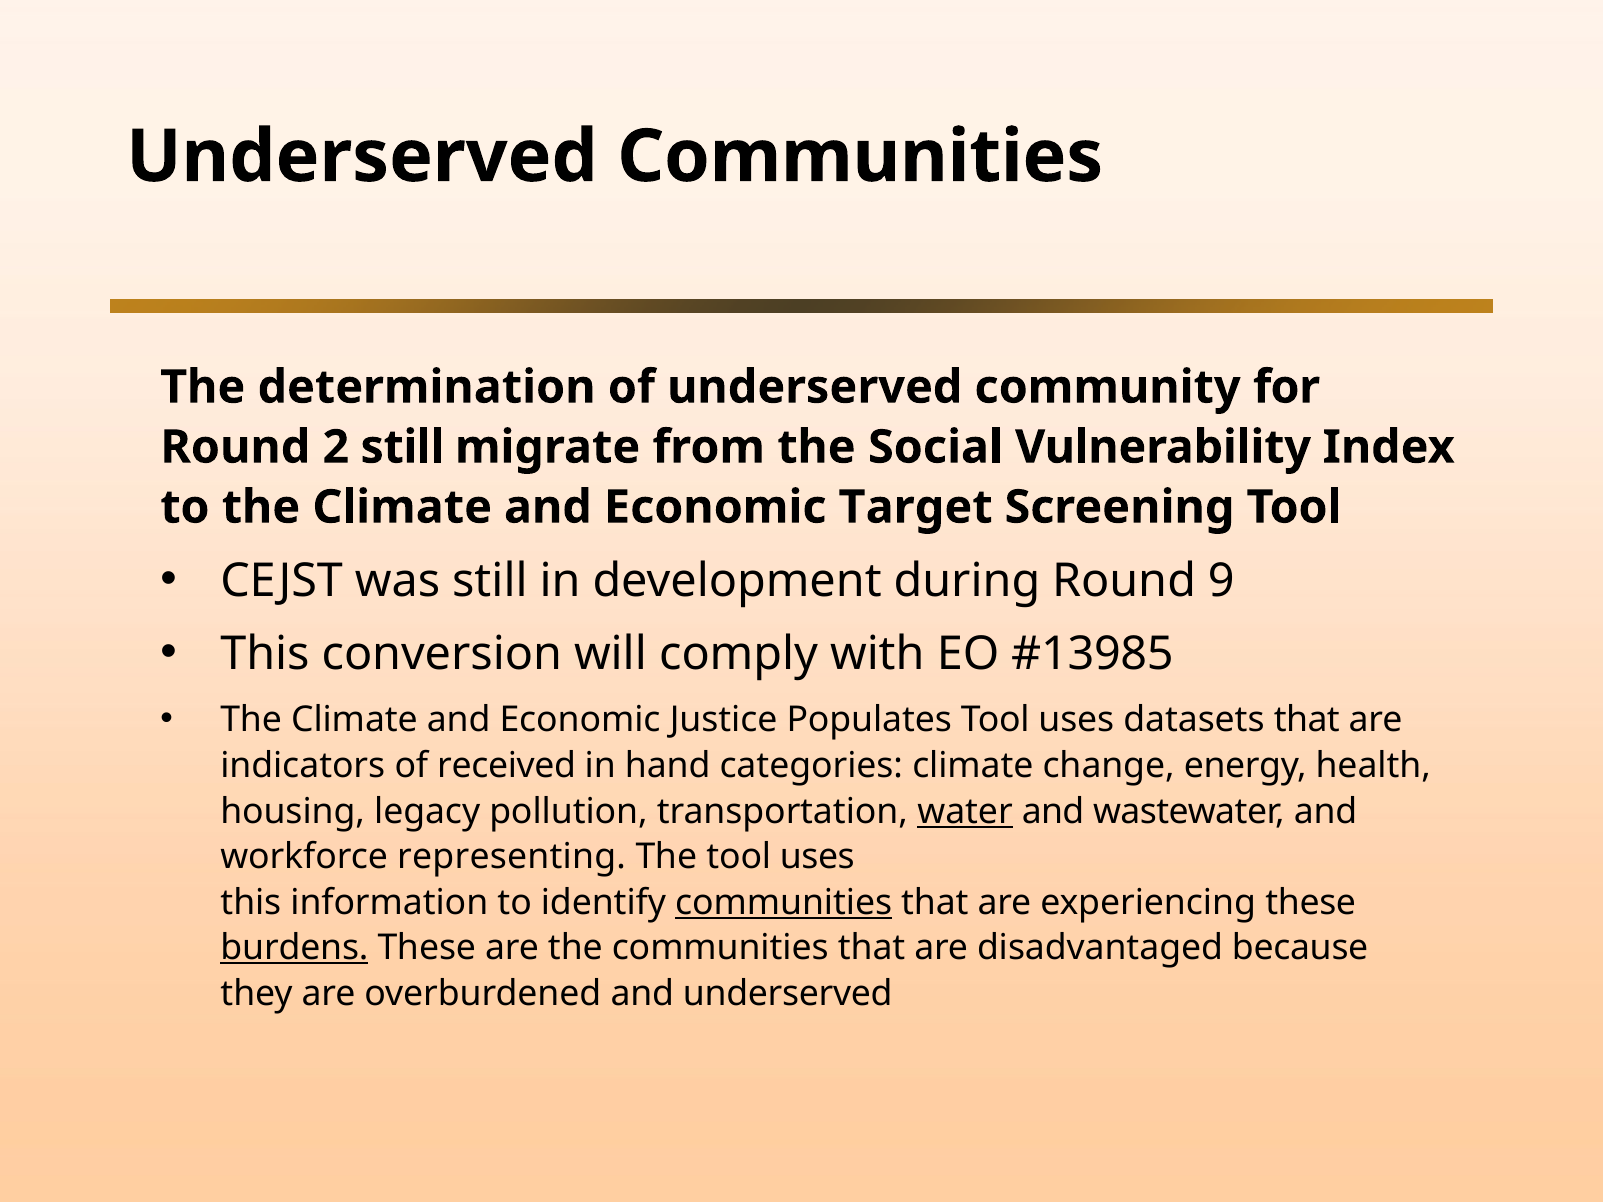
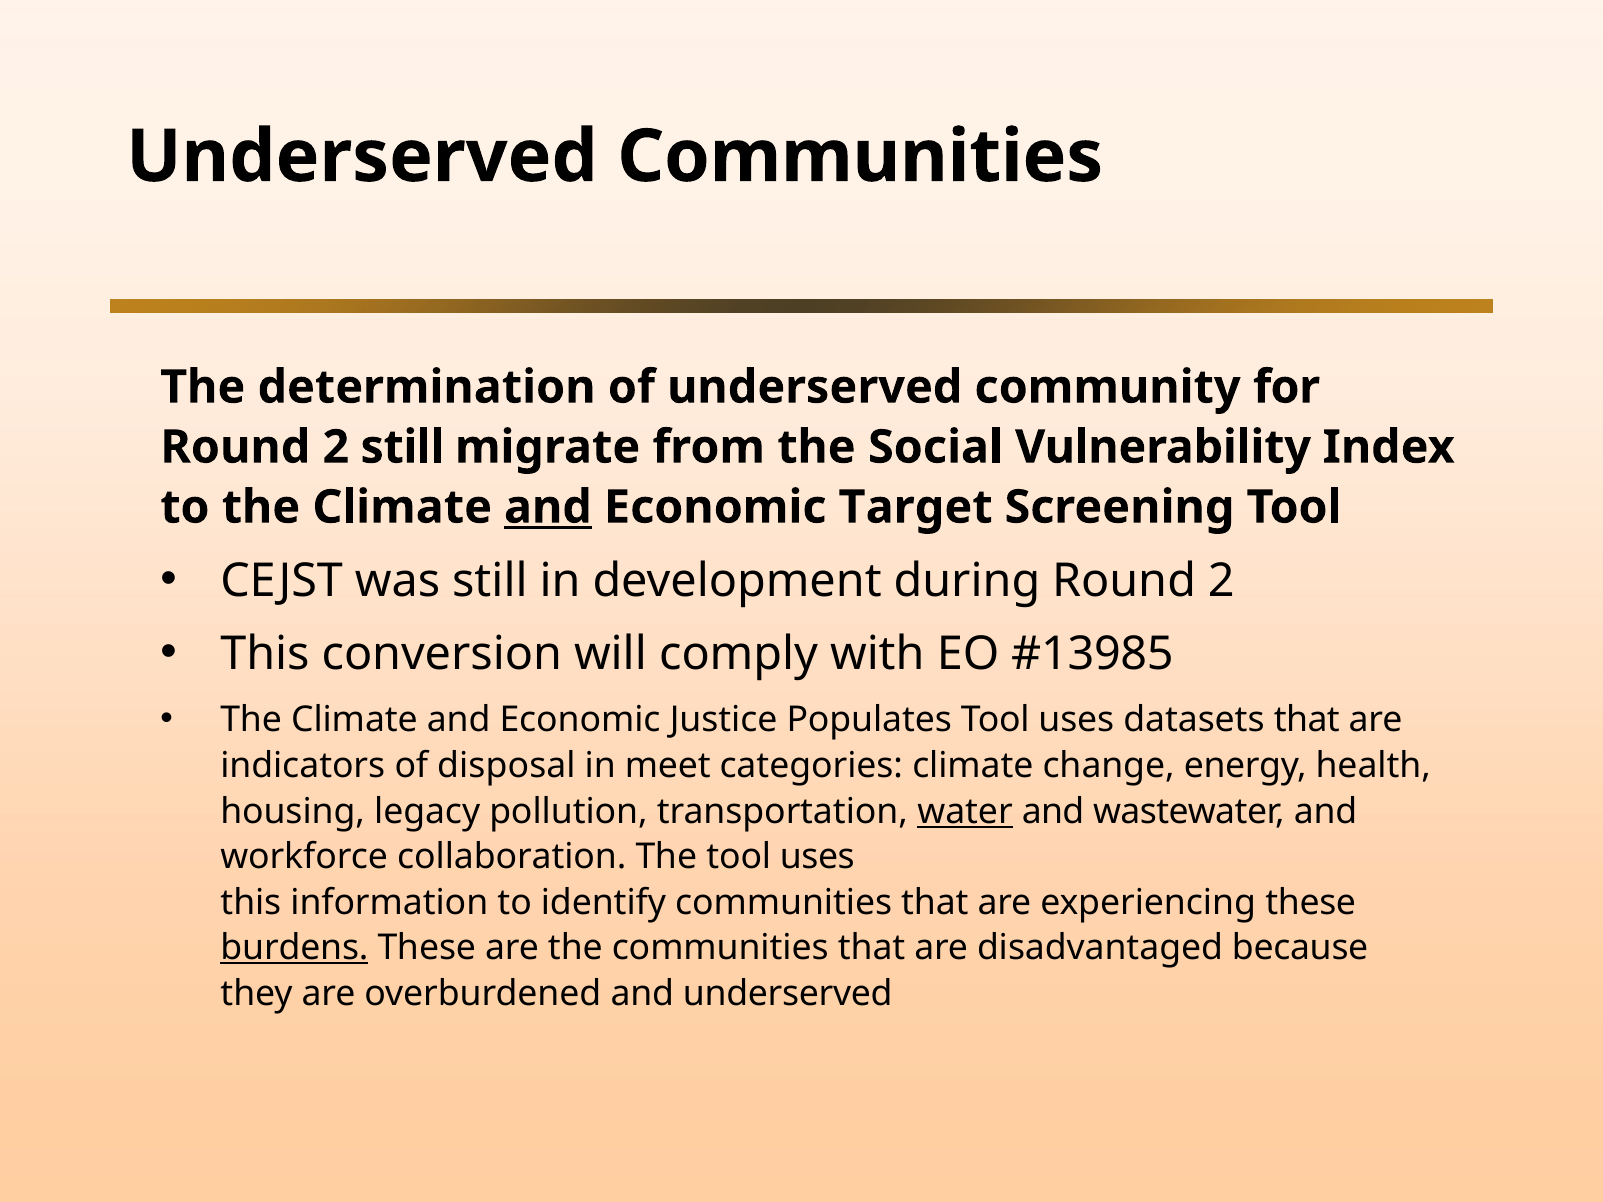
and at (548, 507) underline: none -> present
during Round 9: 9 -> 2
received: received -> disposal
hand: hand -> meet
representing: representing -> collaboration
communities at (784, 903) underline: present -> none
